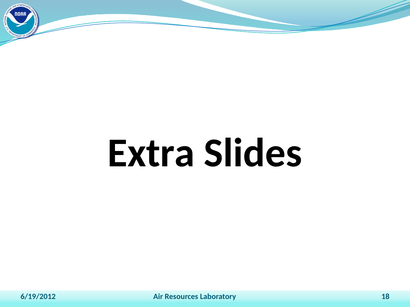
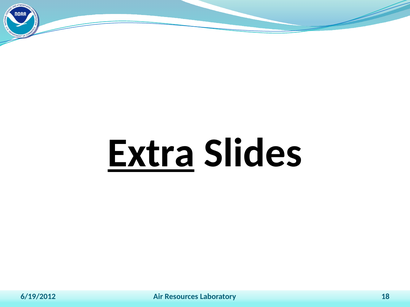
Extra underline: none -> present
